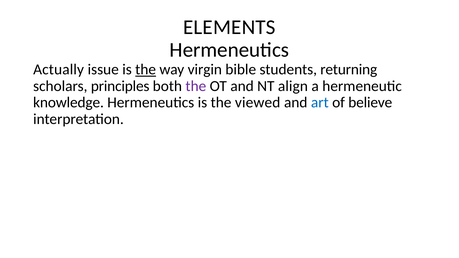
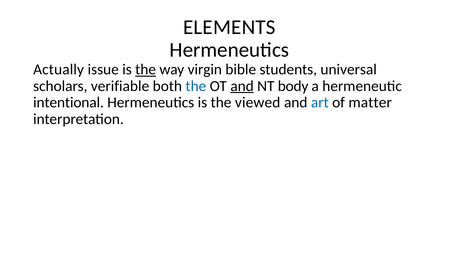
returning: returning -> universal
principles: principles -> verifiable
the at (196, 86) colour: purple -> blue
and at (242, 86) underline: none -> present
align: align -> body
knowledge: knowledge -> intentional
believe: believe -> matter
